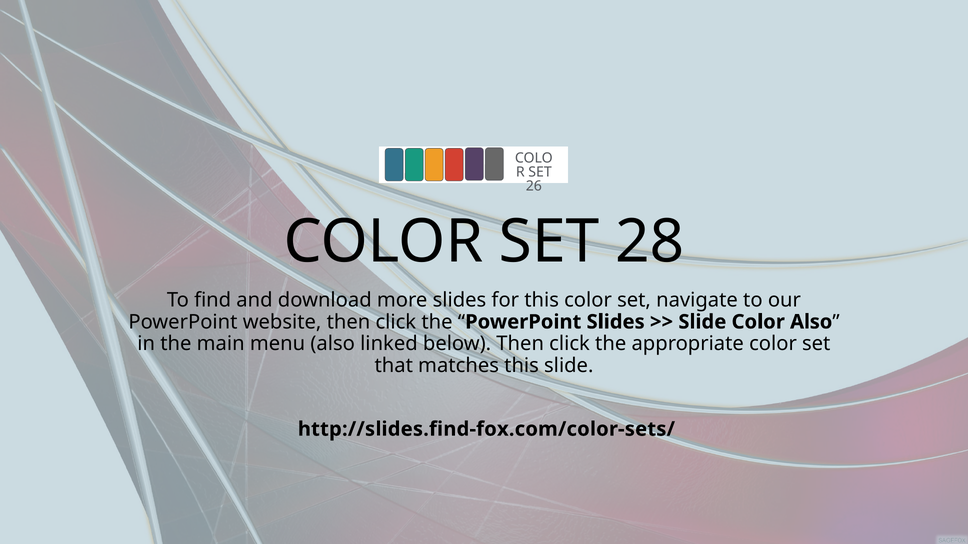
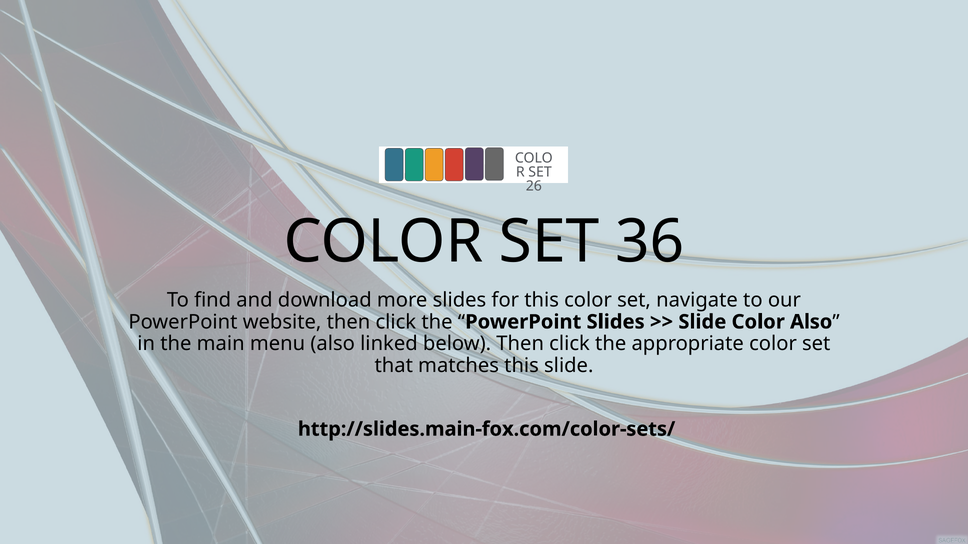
28: 28 -> 36
http://slides.find-fox.com/color-sets/: http://slides.find-fox.com/color-sets/ -> http://slides.main-fox.com/color-sets/
